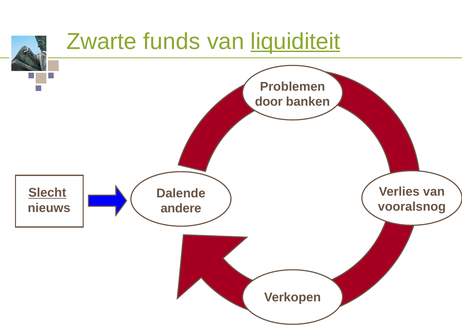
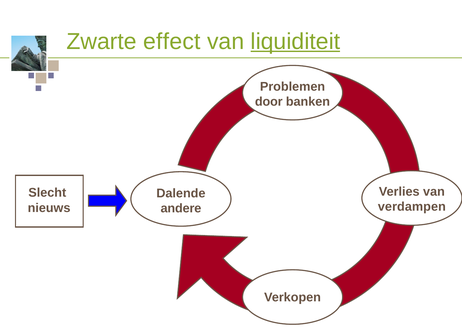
funds: funds -> effect
Slecht underline: present -> none
vooralsnog: vooralsnog -> verdampen
